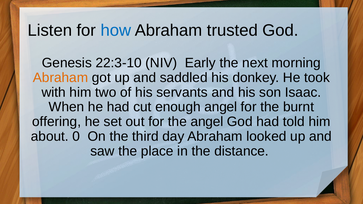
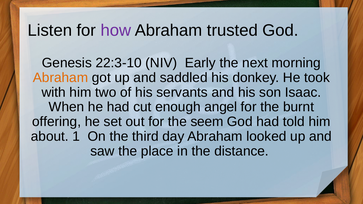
how colour: blue -> purple
the angel: angel -> seem
0: 0 -> 1
